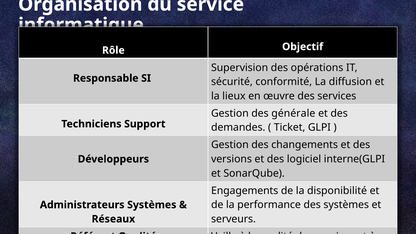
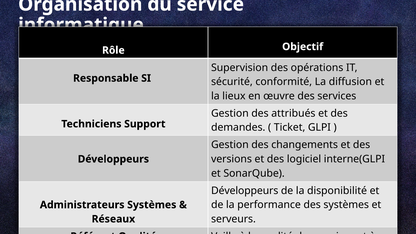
générale: générale -> attribués
Engagements at (245, 191): Engagements -> Développeurs
